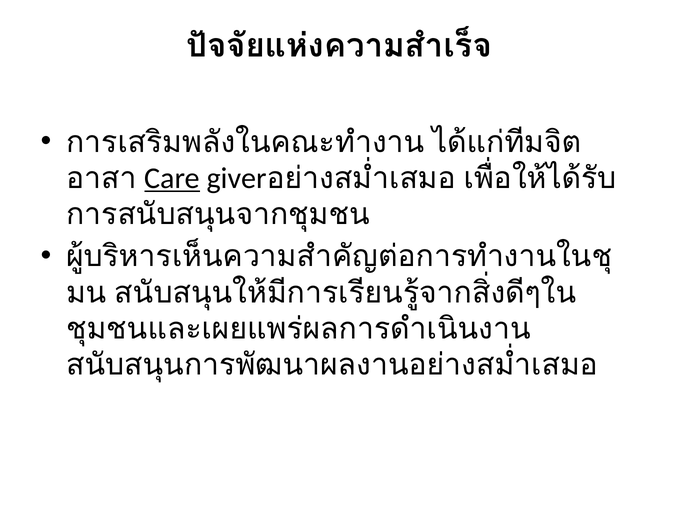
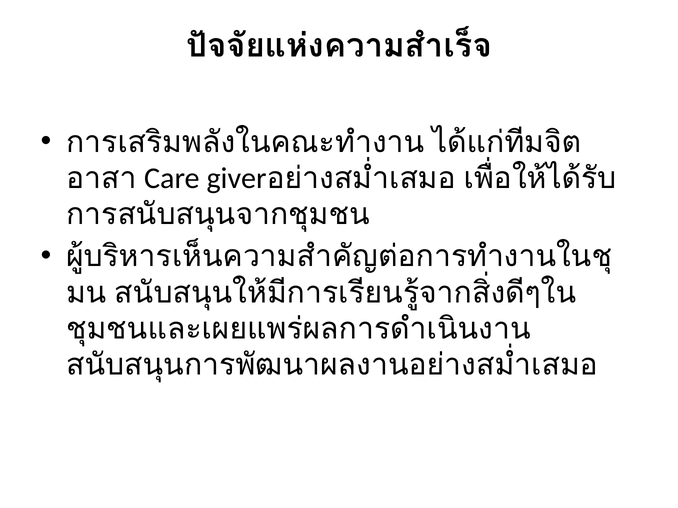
Care underline: present -> none
